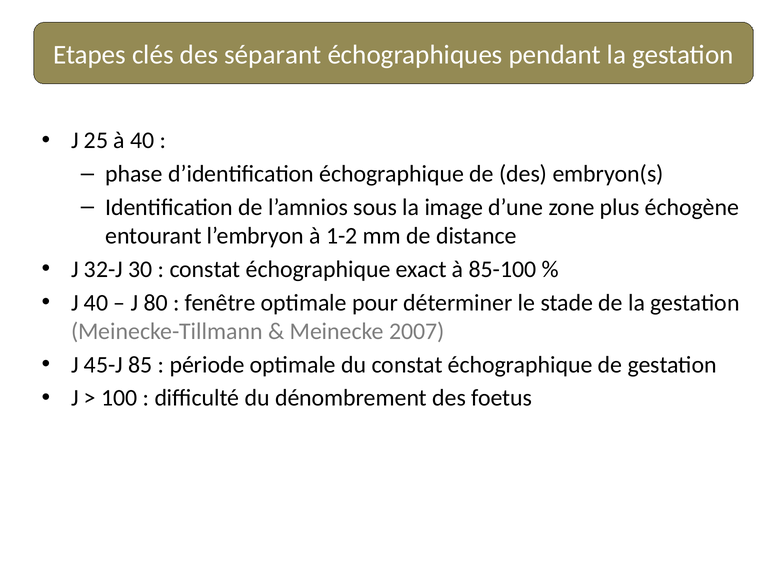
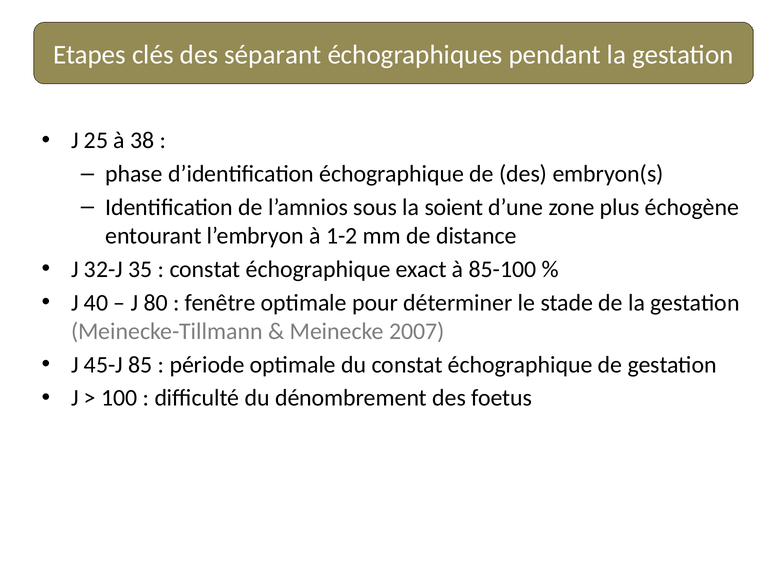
à 40: 40 -> 38
image: image -> soient
30: 30 -> 35
